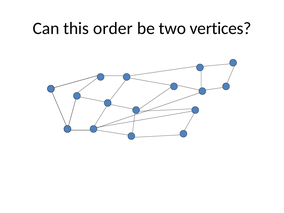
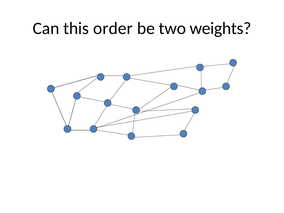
vertices: vertices -> weights
